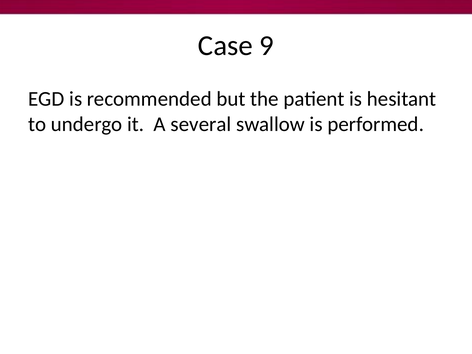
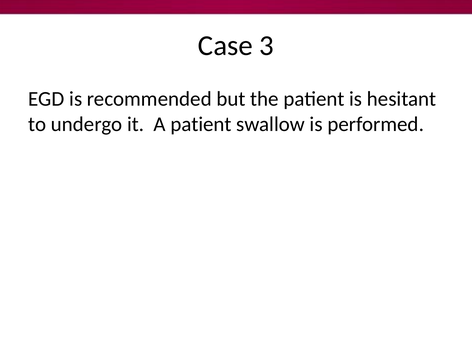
9: 9 -> 3
A several: several -> patient
